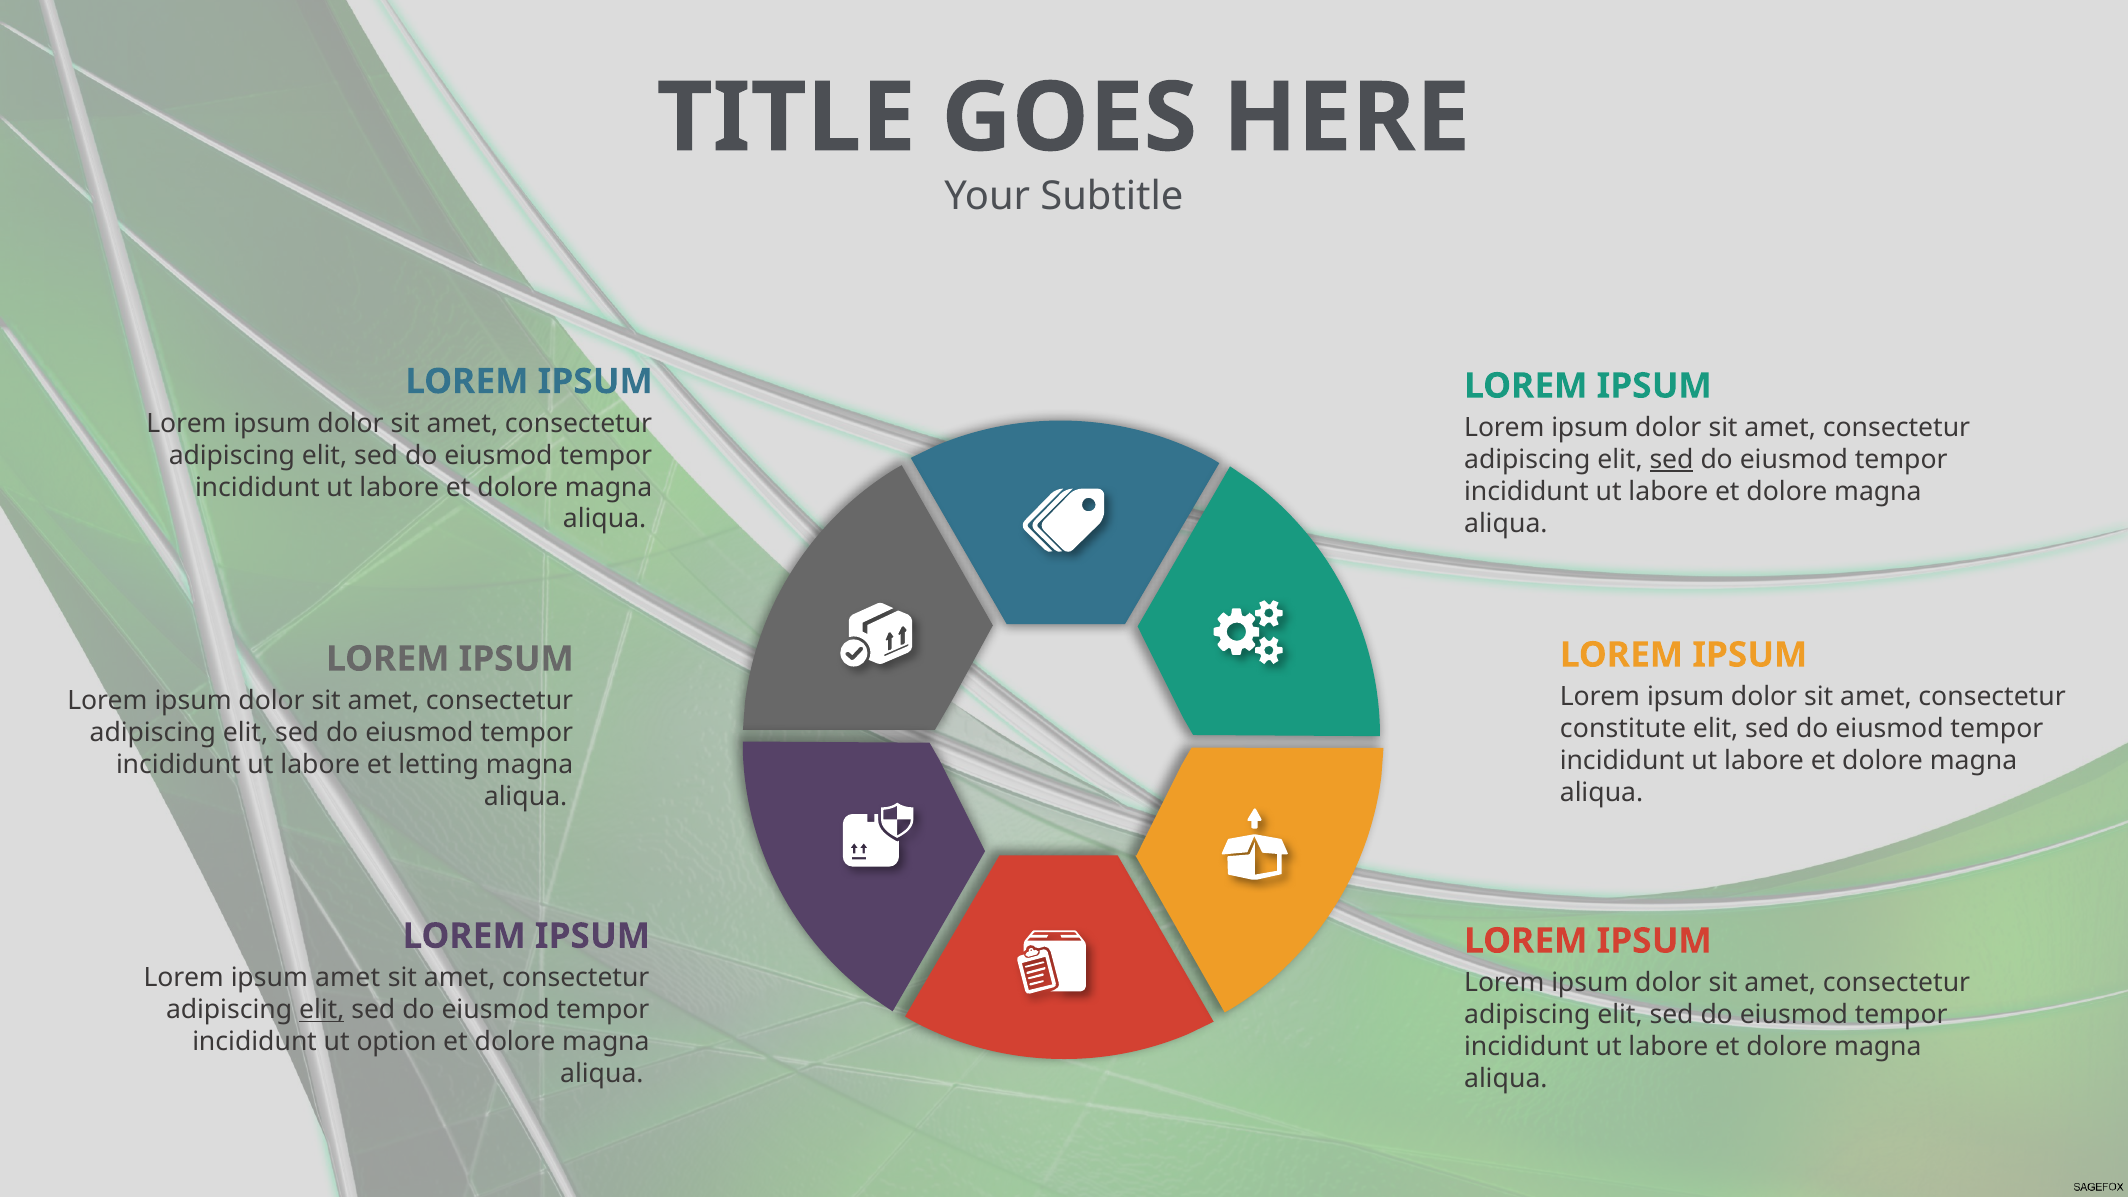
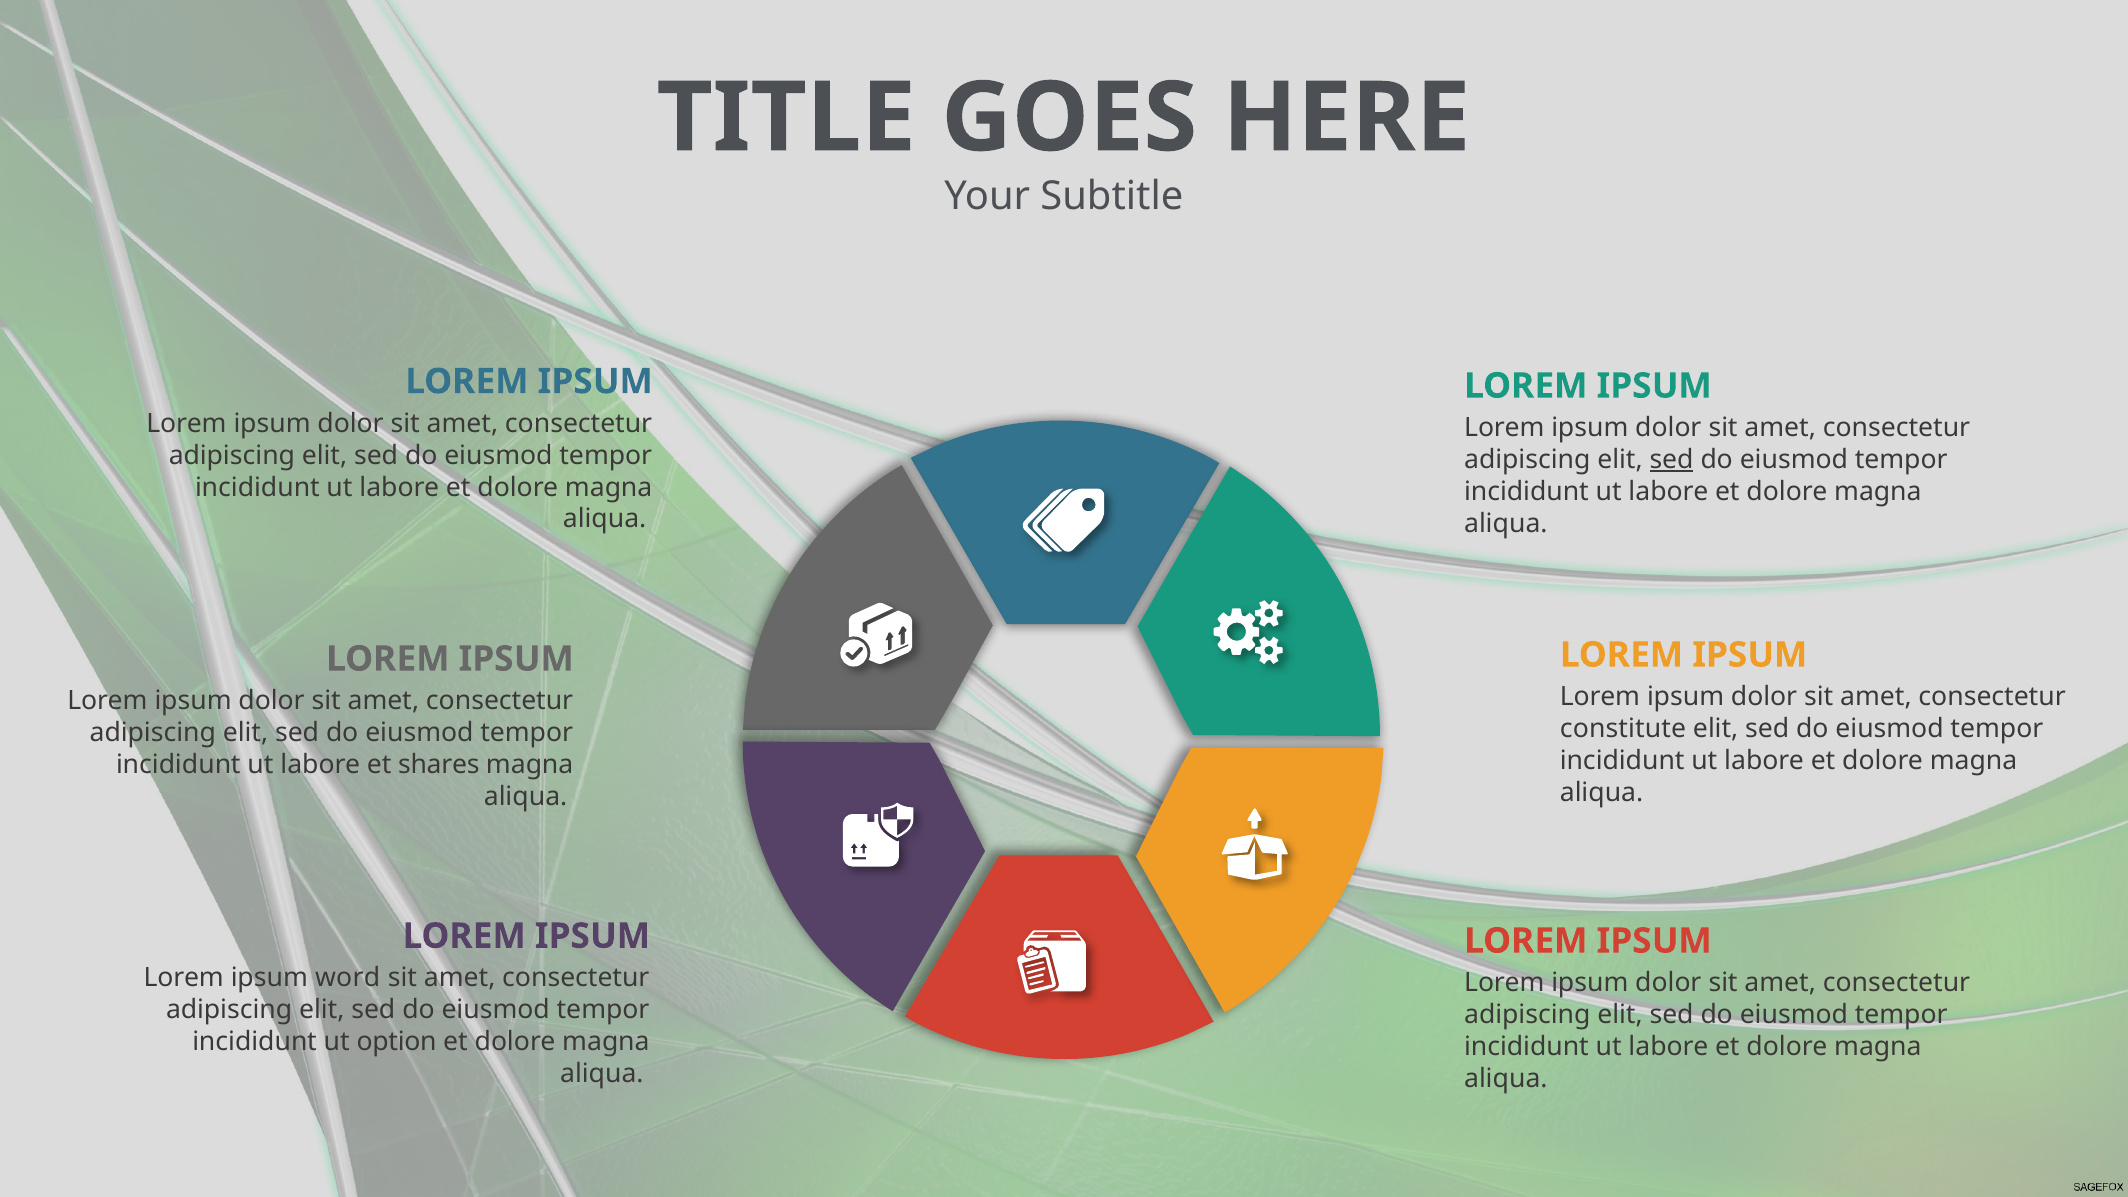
letting: letting -> shares
ipsum amet: amet -> word
elit at (322, 1010) underline: present -> none
